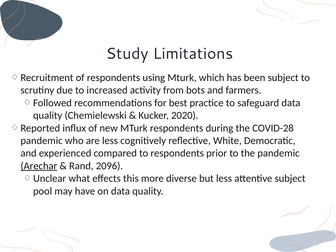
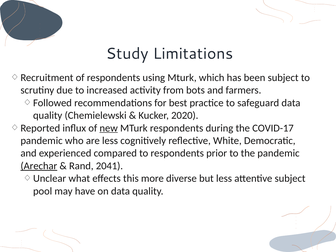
new underline: none -> present
COVID-28: COVID-28 -> COVID-17
2096: 2096 -> 2041
